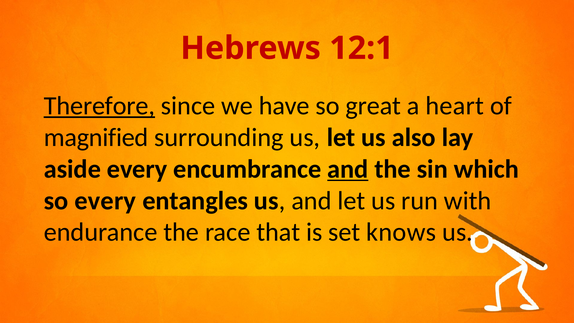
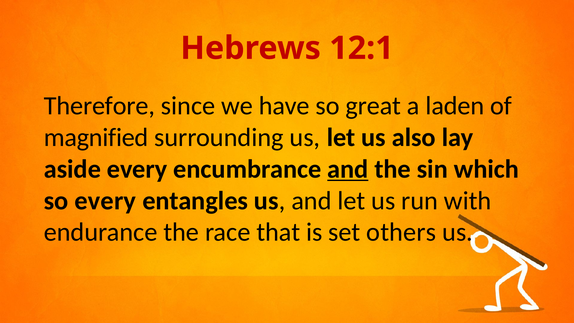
Therefore underline: present -> none
heart: heart -> laden
knows: knows -> others
